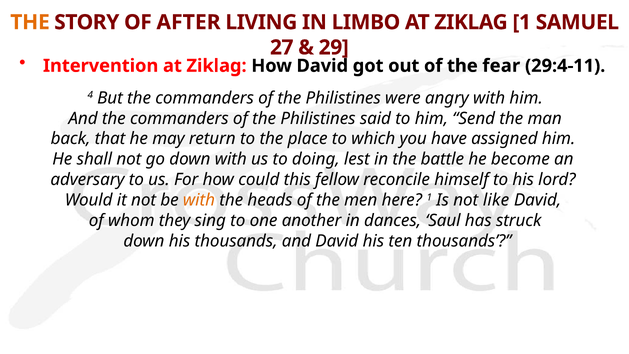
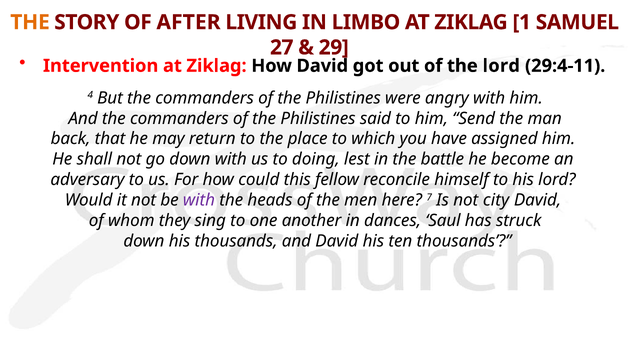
the fear: fear -> lord
with at (199, 200) colour: orange -> purple
here 1: 1 -> 7
like: like -> city
